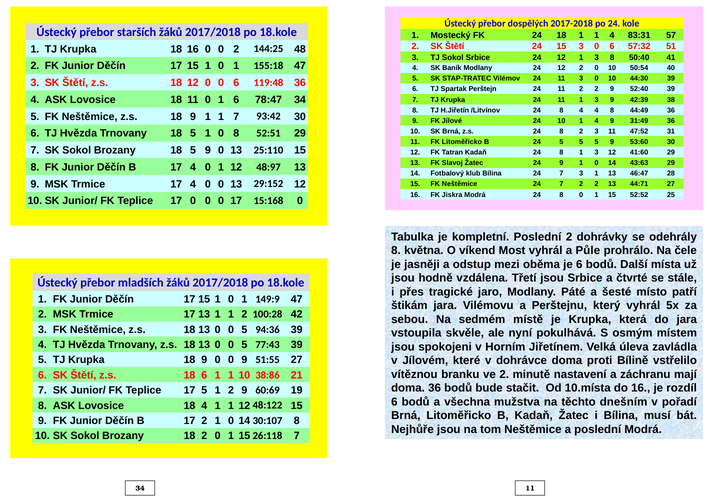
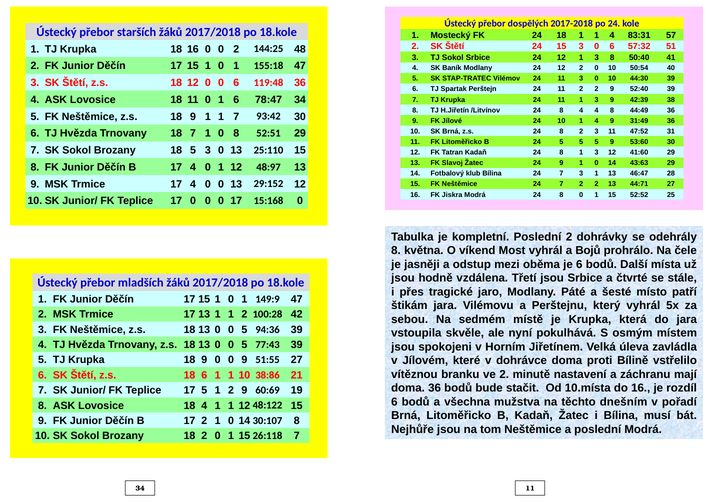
Trnovany 18 5: 5 -> 7
18 5 9: 9 -> 3
Půle: Půle -> Bojů
